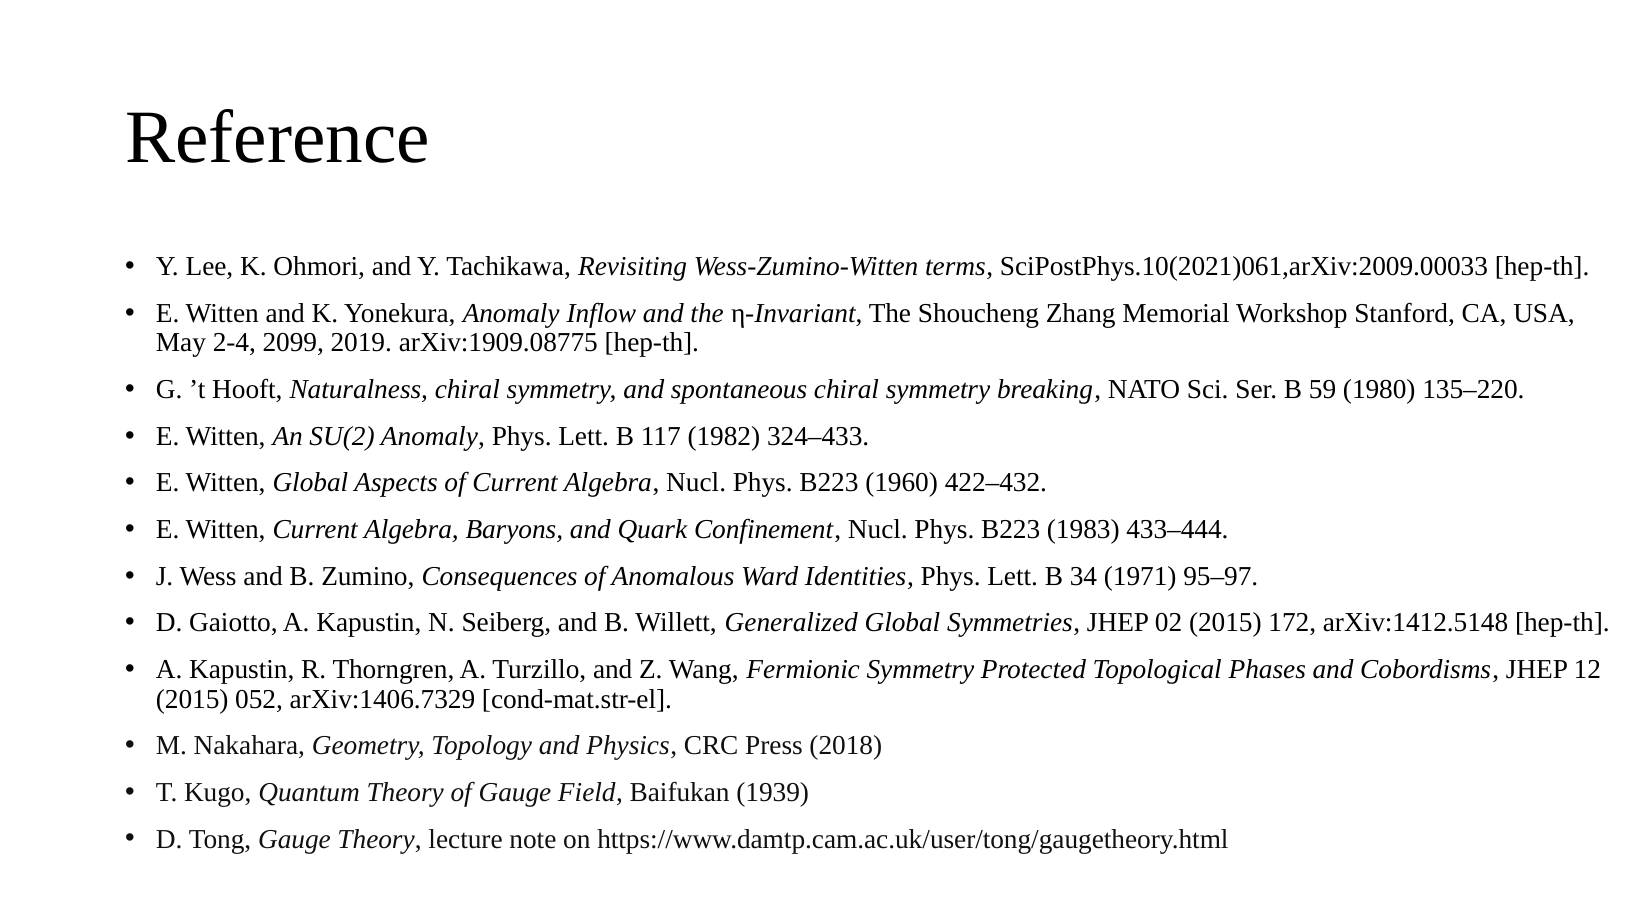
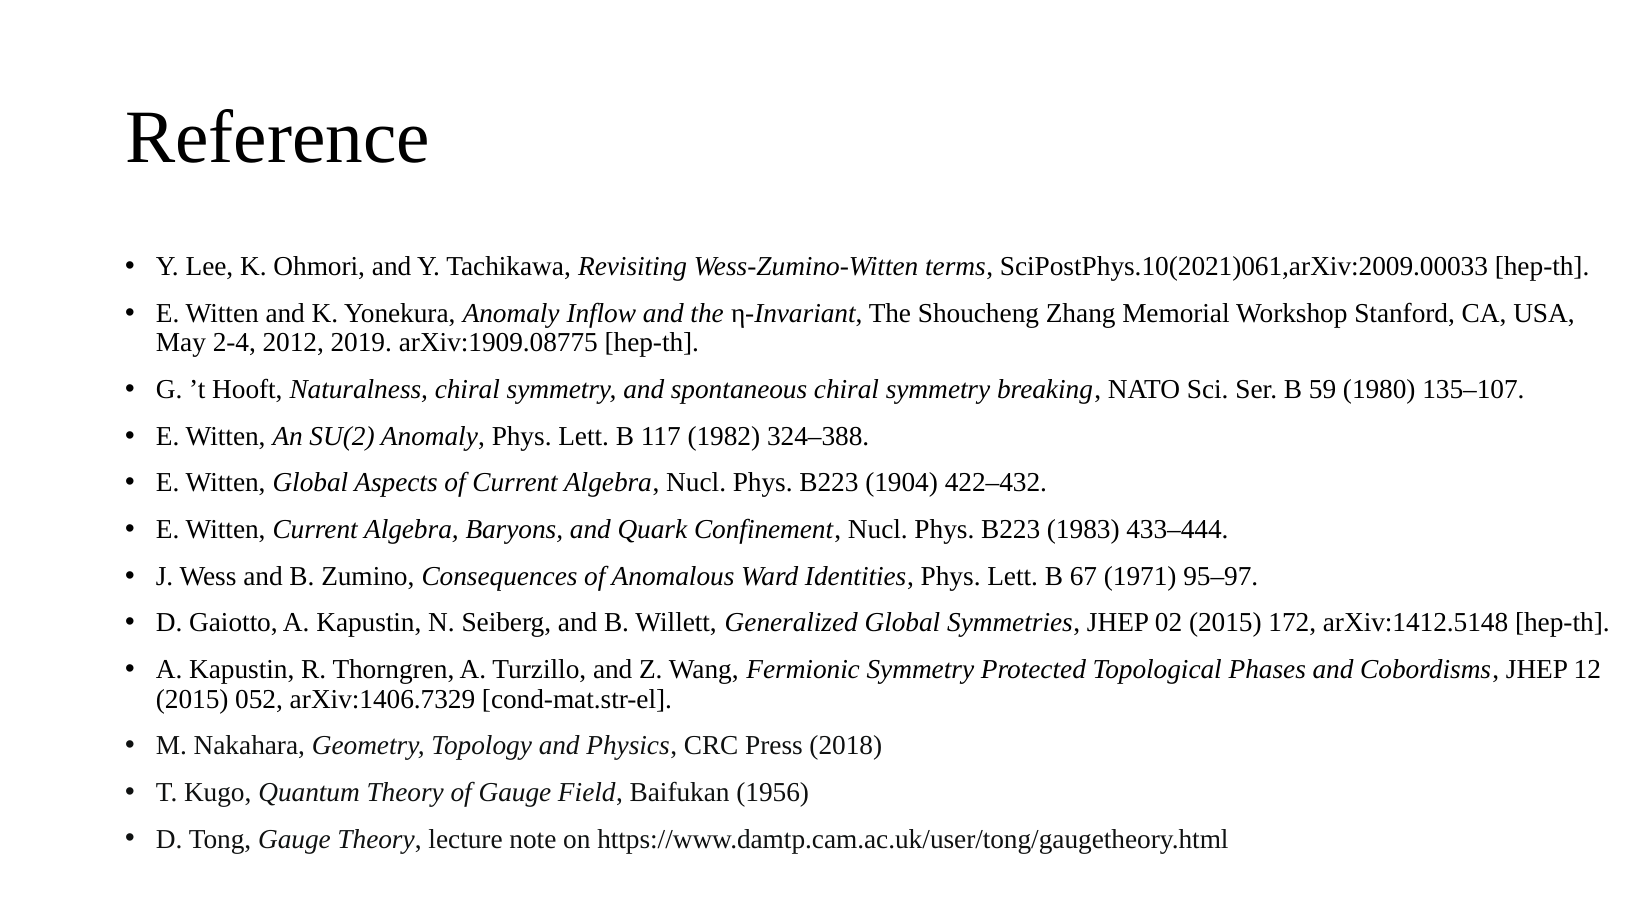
2099: 2099 -> 2012
135–220: 135–220 -> 135–107
324–433: 324–433 -> 324–388
1960: 1960 -> 1904
34: 34 -> 67
1939: 1939 -> 1956
